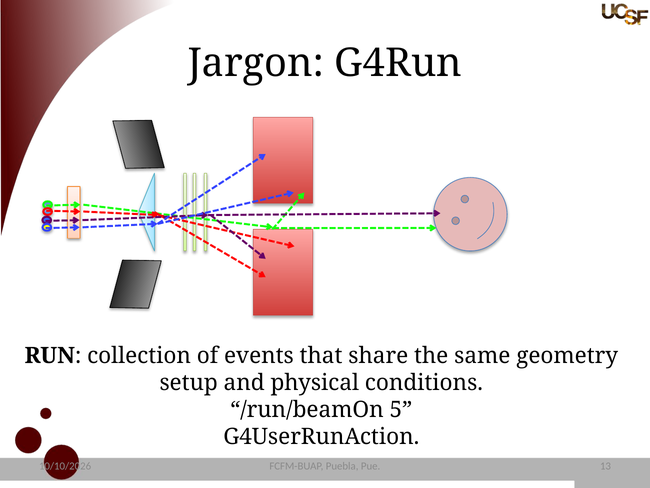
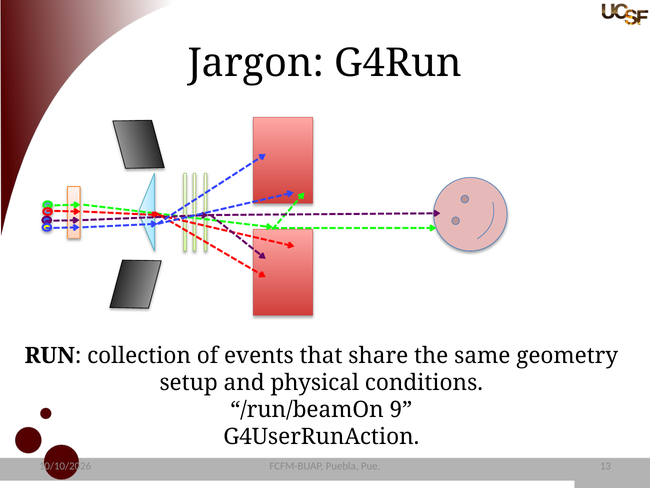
5: 5 -> 9
